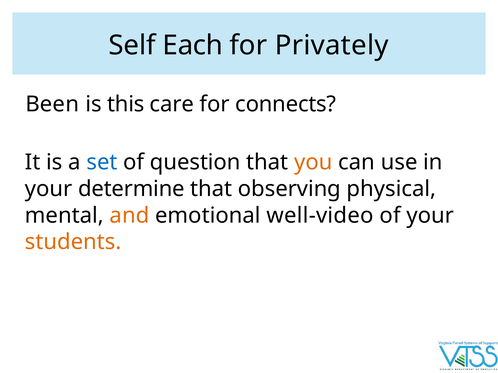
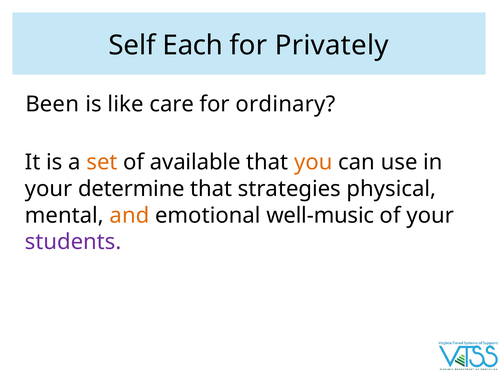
this: this -> like
connects: connects -> ordinary
set colour: blue -> orange
question: question -> available
observing: observing -> strategies
well-video: well-video -> well-music
students colour: orange -> purple
